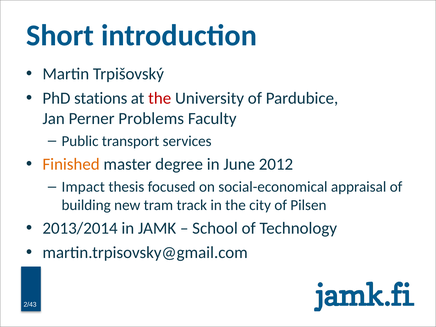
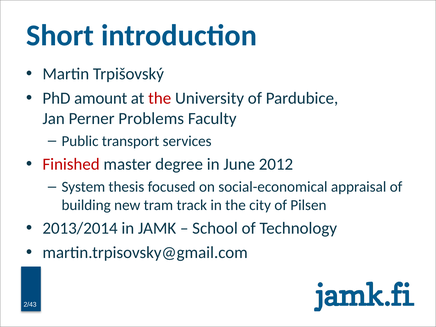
stations: stations -> amount
Finished colour: orange -> red
Impact: Impact -> System
